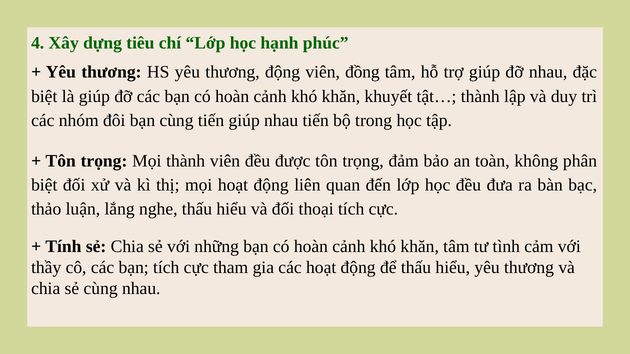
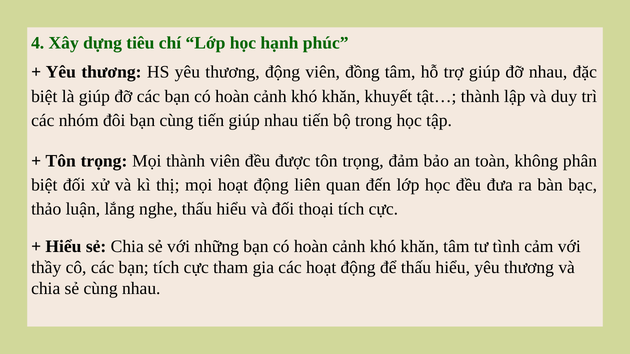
Tính at (63, 247): Tính -> Hiểu
